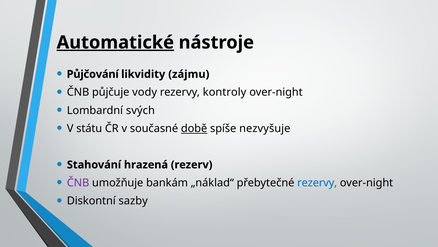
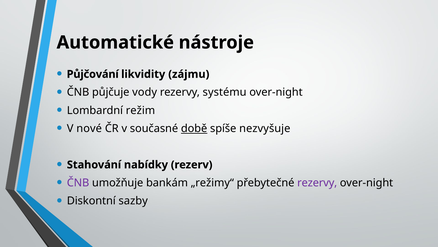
Automatické underline: present -> none
kontroly: kontroly -> systému
svých: svých -> režim
státu: státu -> nové
hrazená: hrazená -> nabídky
„náklad“: „náklad“ -> „režimy“
rezervy at (317, 182) colour: blue -> purple
